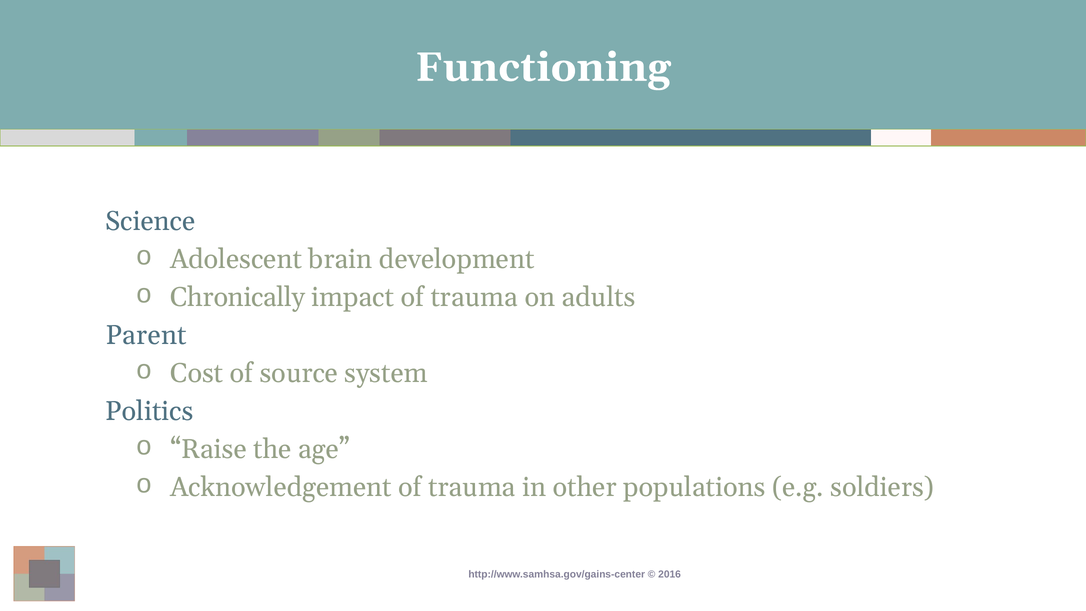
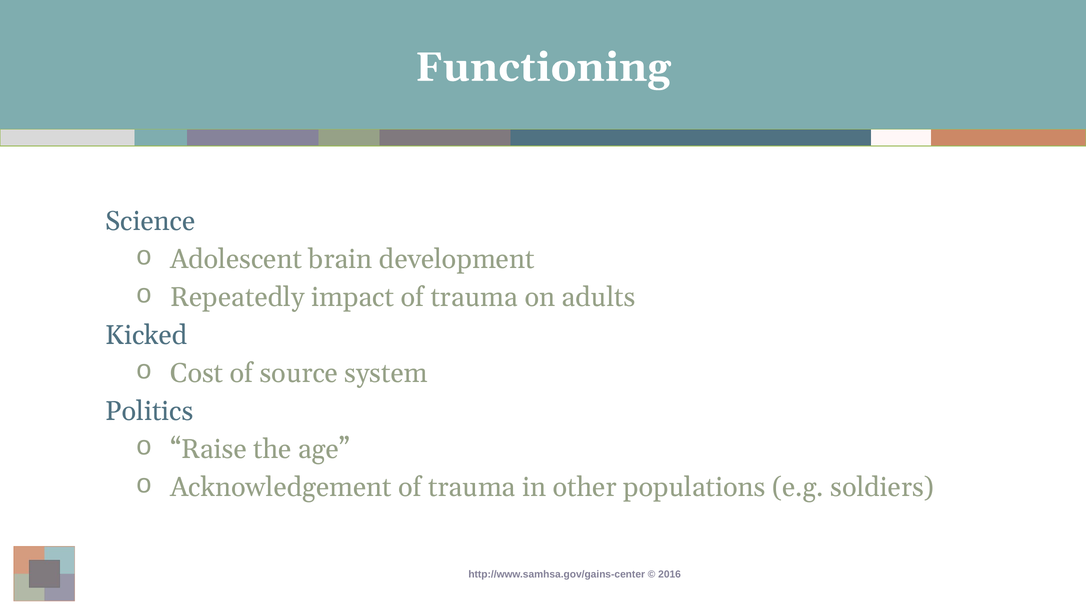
Chronically: Chronically -> Repeatedly
Parent: Parent -> Kicked
